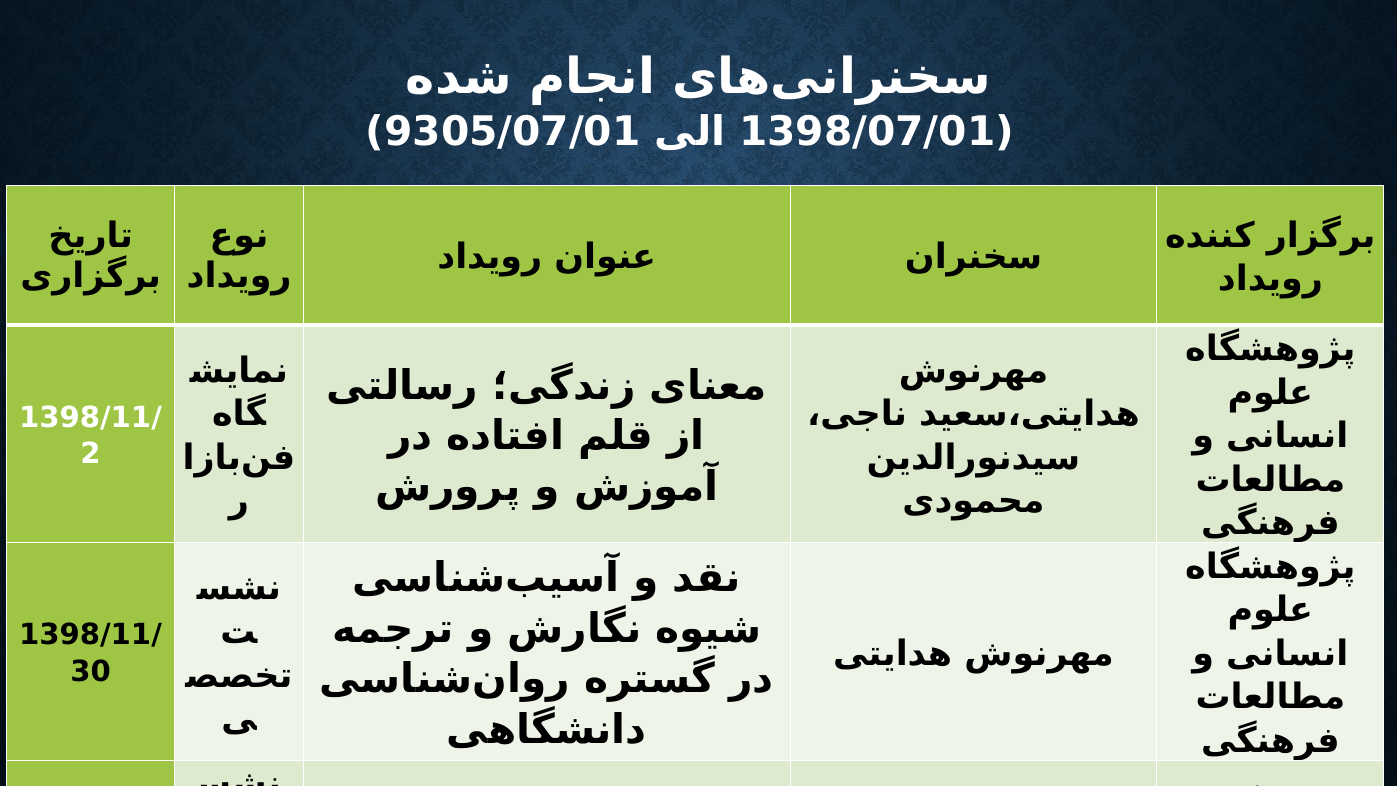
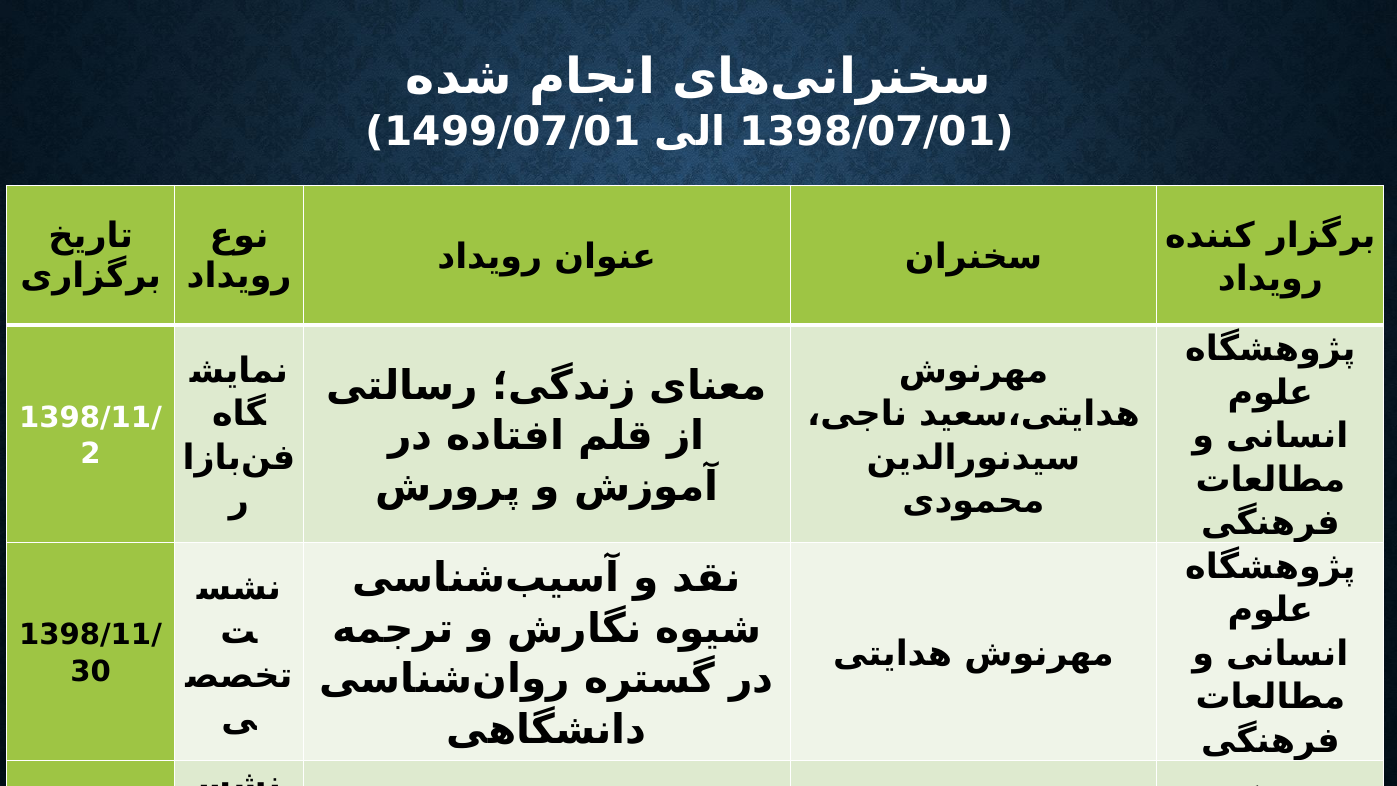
9305/07/01: 9305/07/01 -> 1499/07/01
